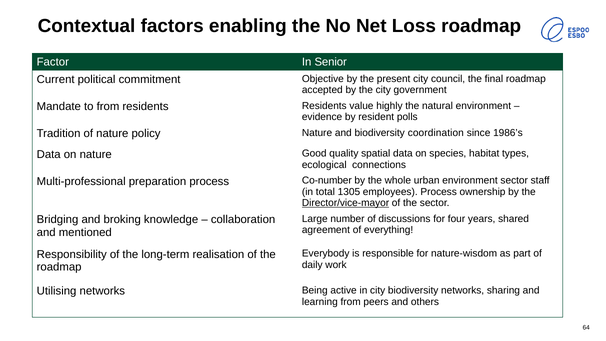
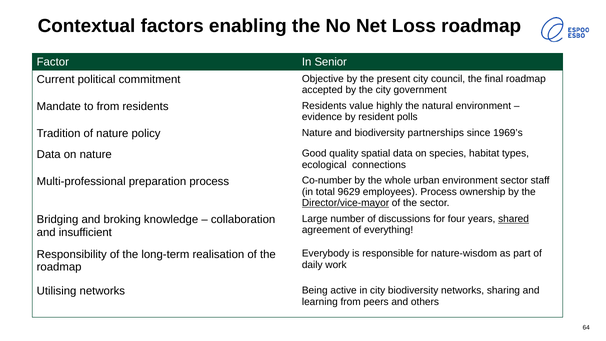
coordination: coordination -> partnerships
1986’s: 1986’s -> 1969’s
1305: 1305 -> 9629
shared underline: none -> present
mentioned: mentioned -> insufficient
